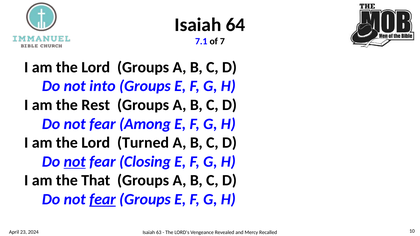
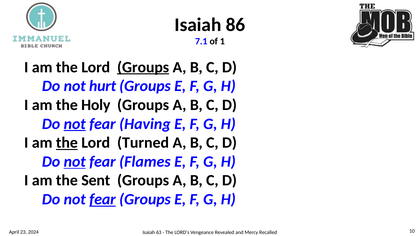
64: 64 -> 86
7: 7 -> 1
Groups at (143, 67) underline: none -> present
into: into -> hurt
Rest: Rest -> Holy
not at (75, 124) underline: none -> present
Among: Among -> Having
the at (67, 143) underline: none -> present
Closing: Closing -> Flames
That: That -> Sent
